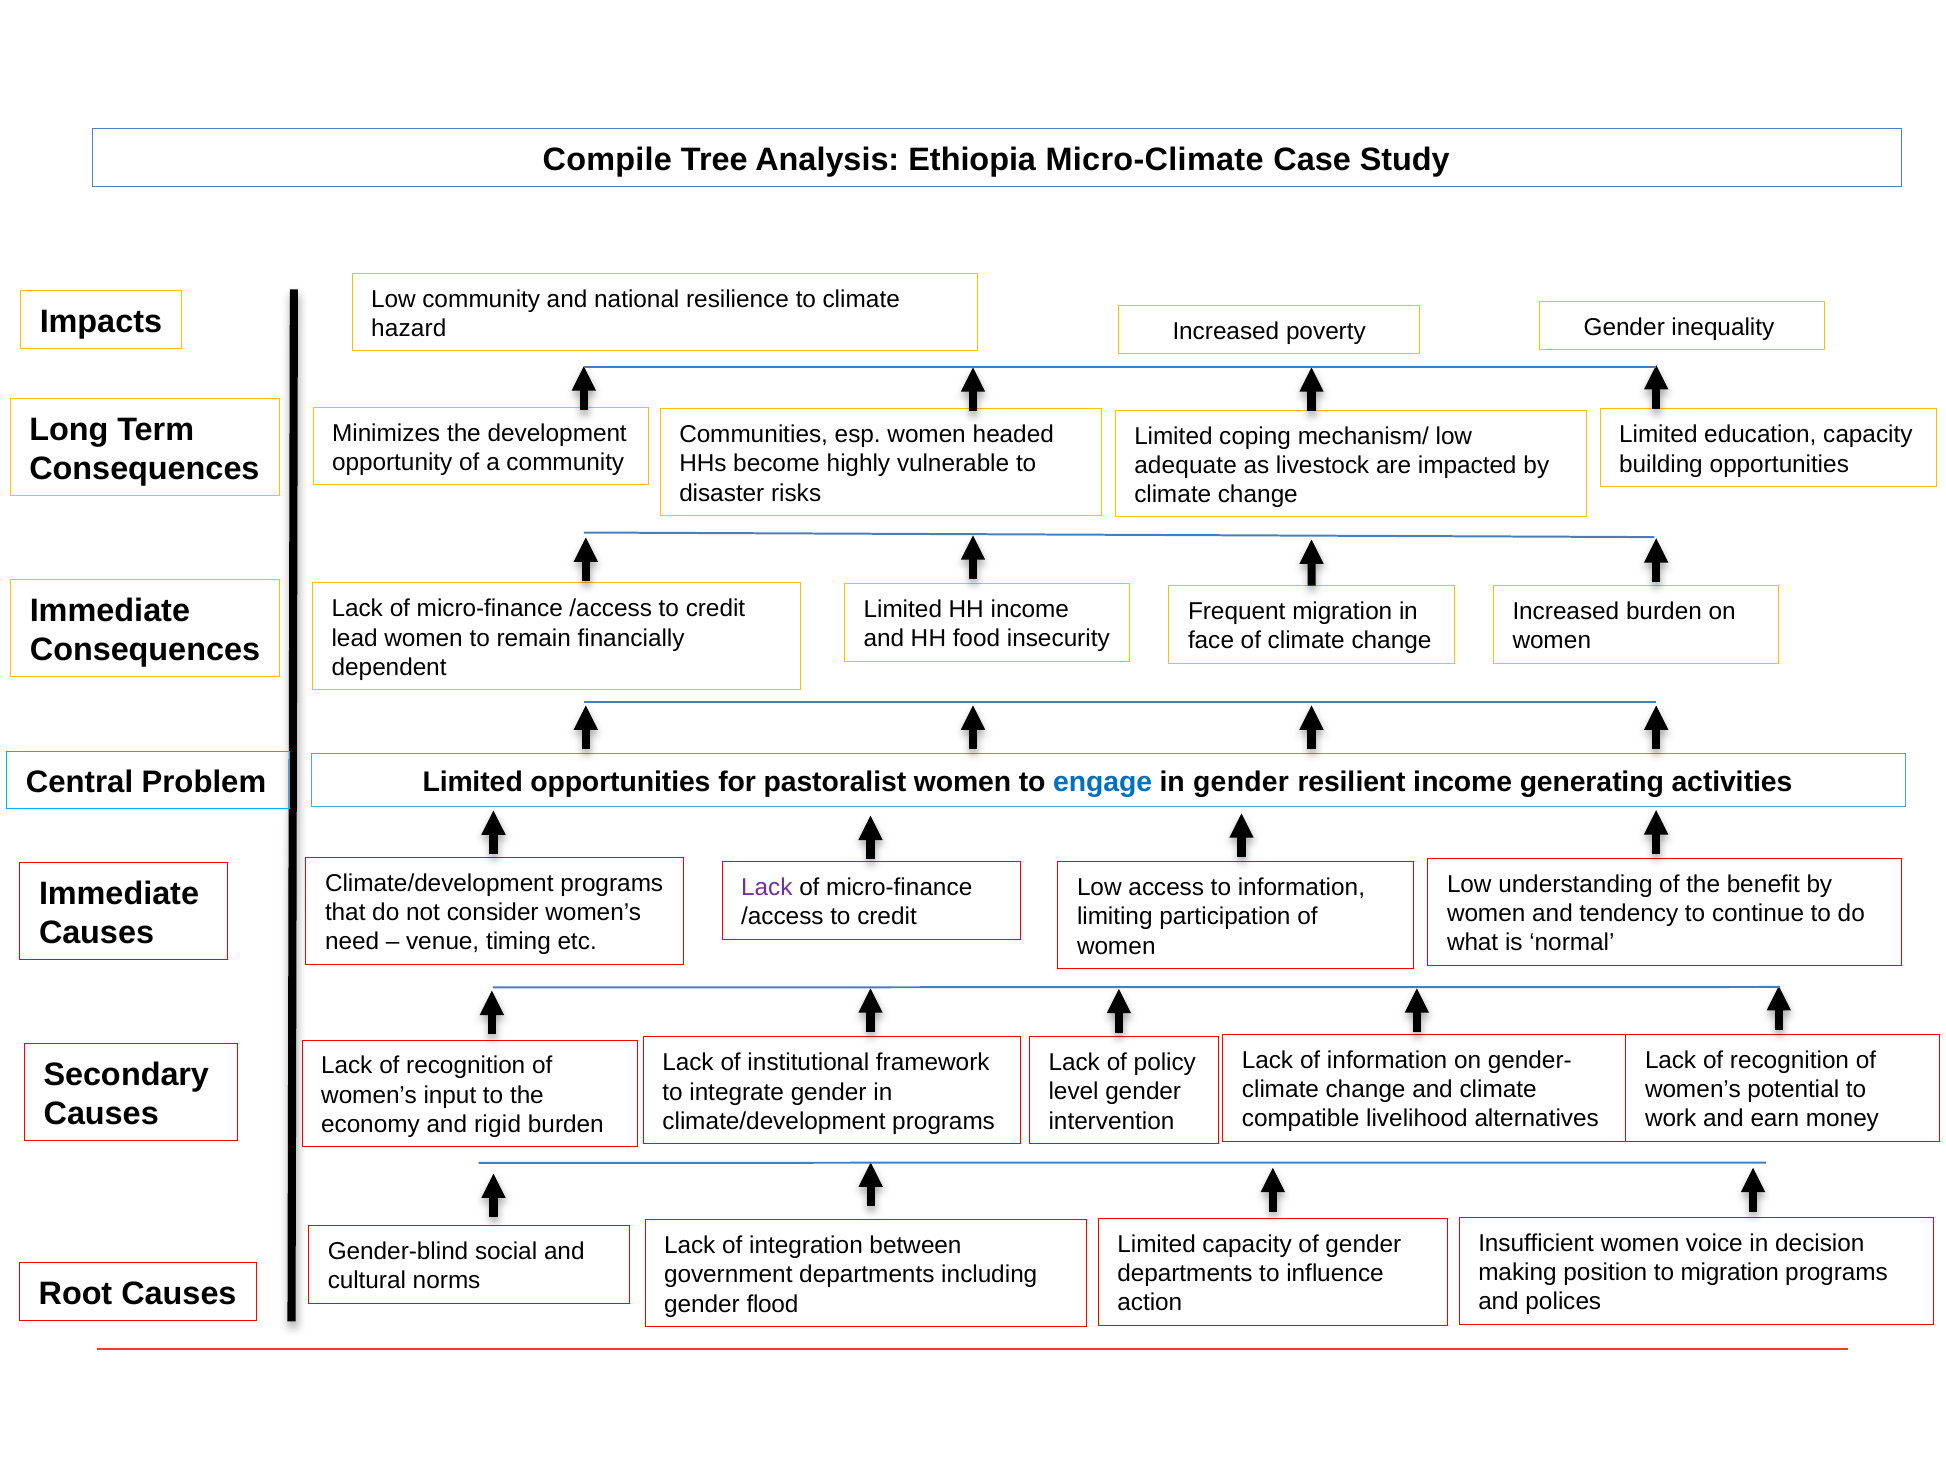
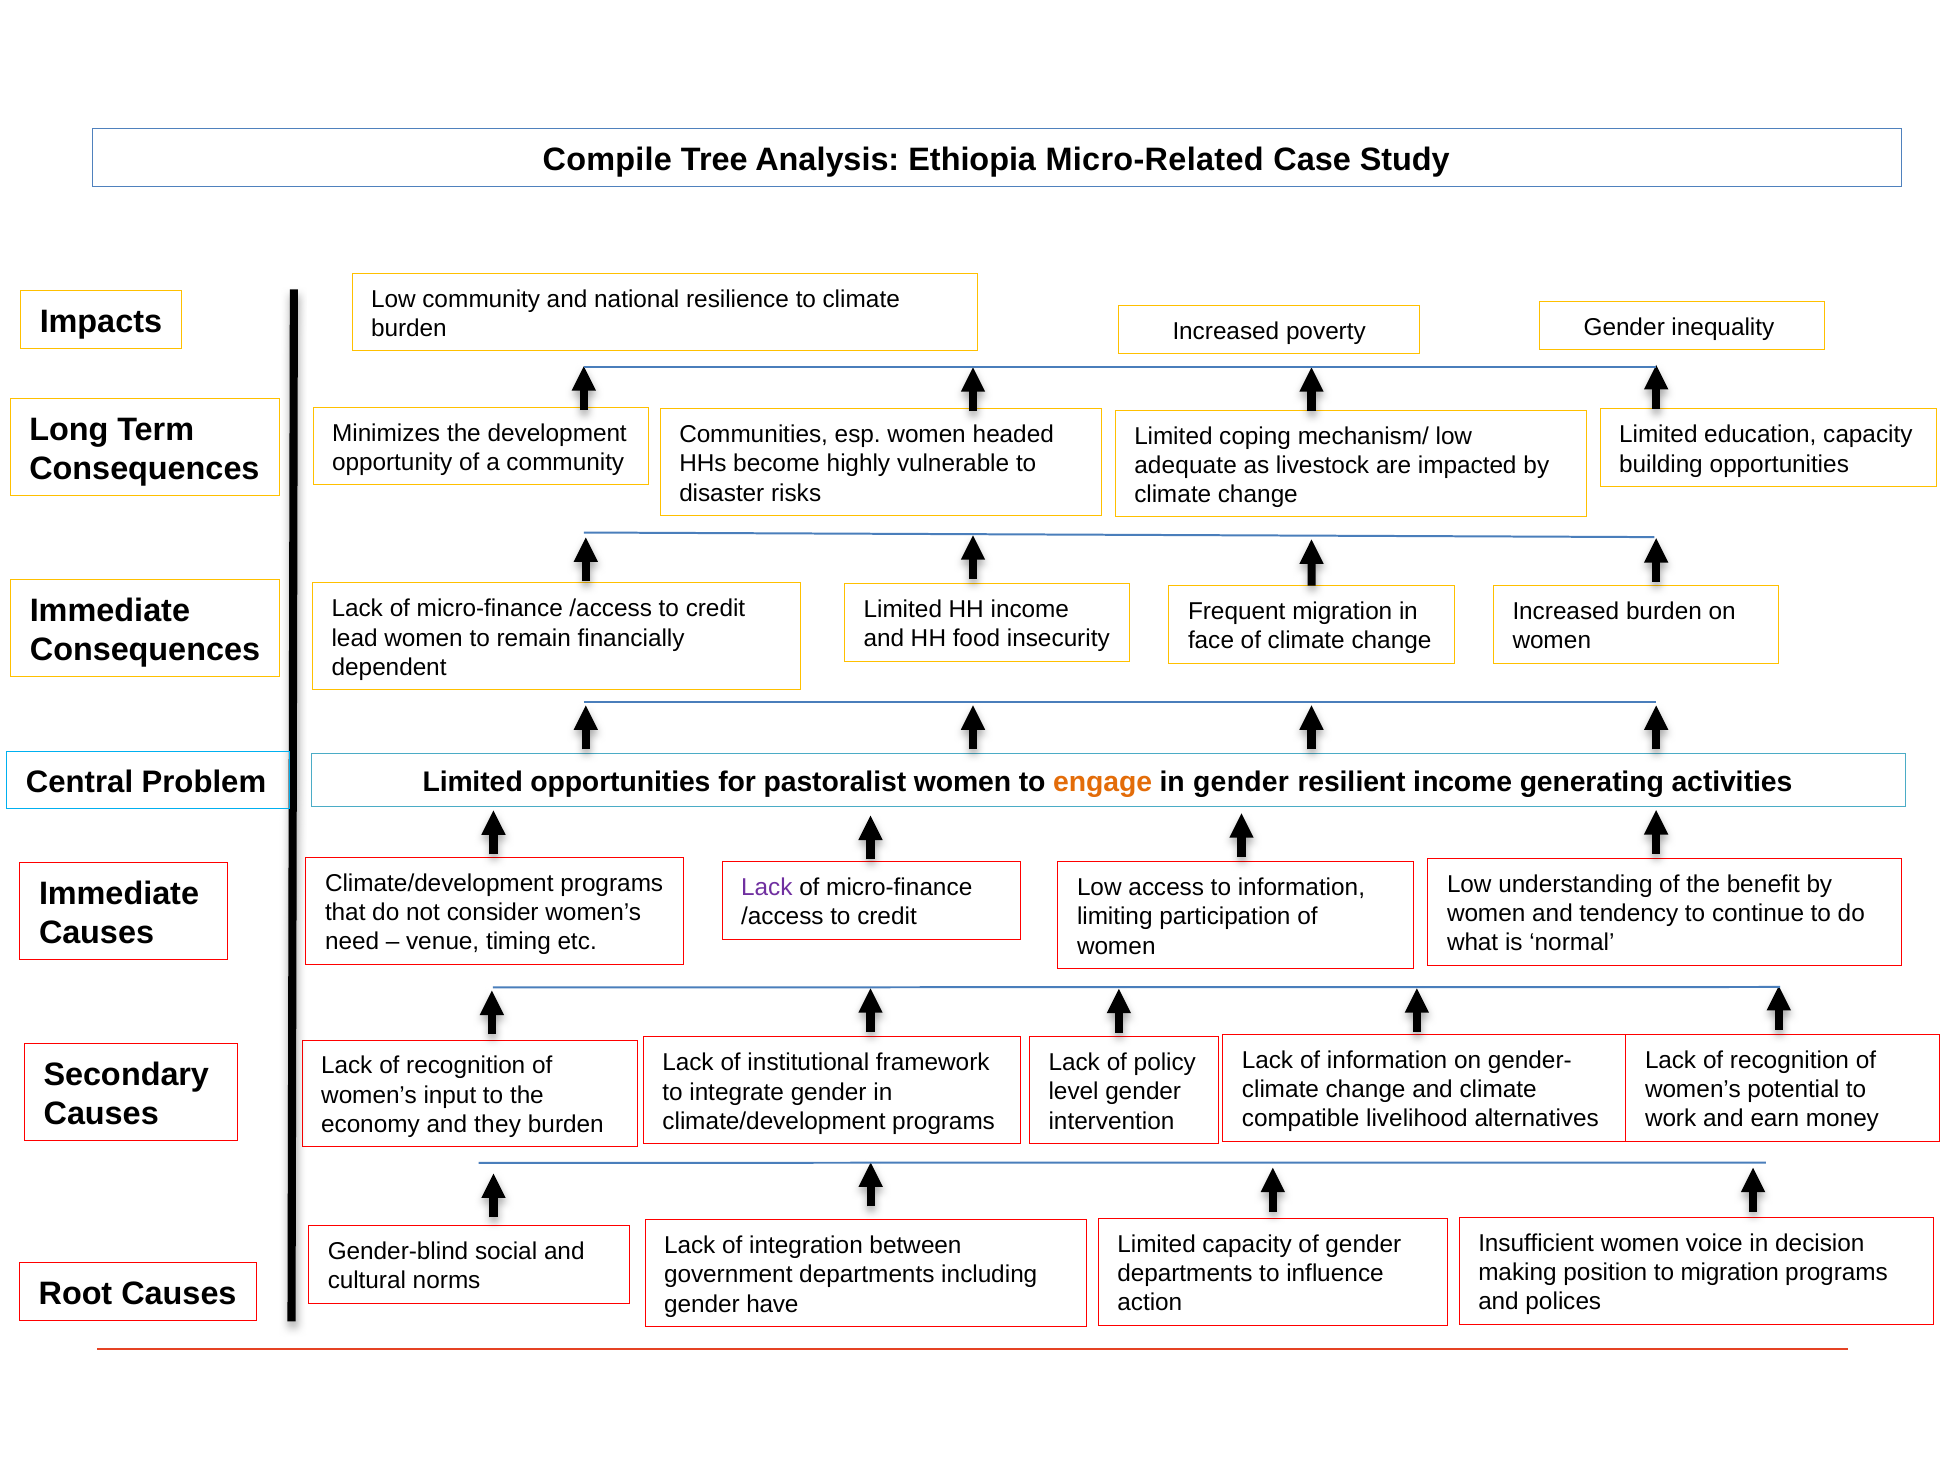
Micro-Climate: Micro-Climate -> Micro-Related
hazard at (409, 328): hazard -> burden
engage colour: blue -> orange
rigid: rigid -> they
flood: flood -> have
